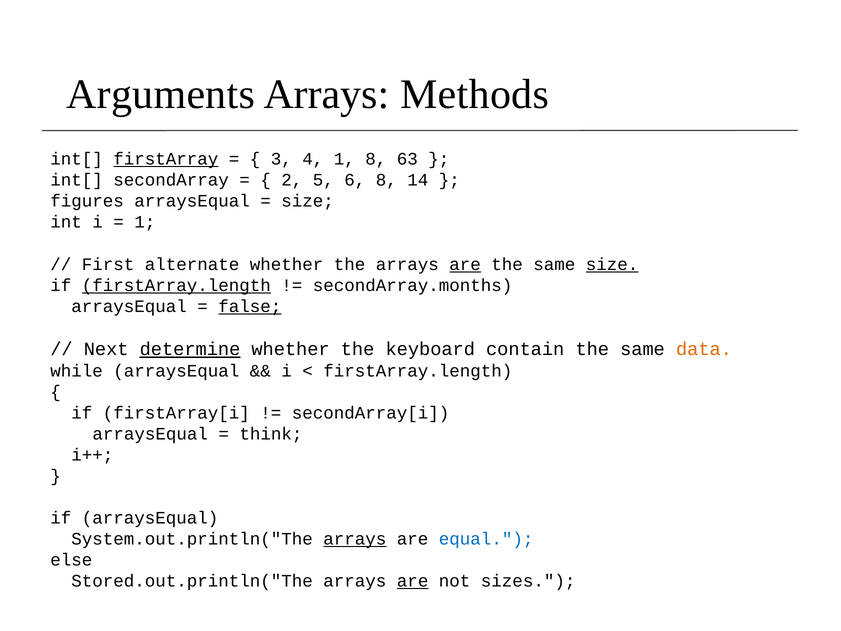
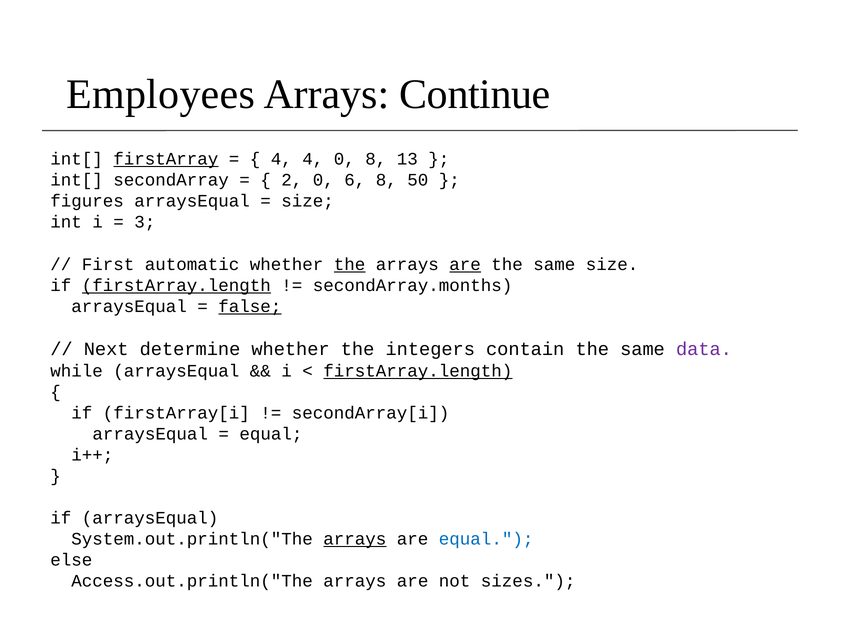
Arguments: Arguments -> Employees
Methods: Methods -> Continue
3 at (281, 159): 3 -> 4
4 1: 1 -> 0
63: 63 -> 13
2 5: 5 -> 0
14: 14 -> 50
1 at (145, 222): 1 -> 3
alternate: alternate -> automatic
the at (350, 264) underline: none -> present
size at (612, 264) underline: present -> none
determine underline: present -> none
keyboard: keyboard -> integers
data colour: orange -> purple
firstArray.length at (418, 371) underline: none -> present
think at (271, 434): think -> equal
Stored.out.println("The: Stored.out.println("The -> Access.out.println("The
are at (413, 581) underline: present -> none
